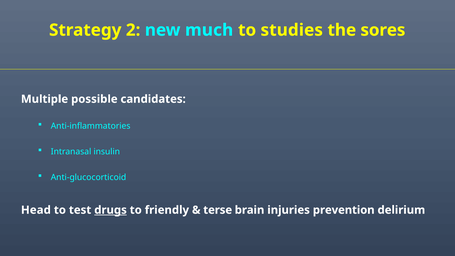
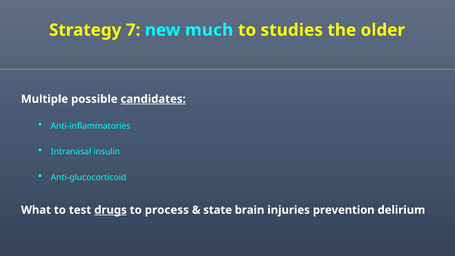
2: 2 -> 7
sores: sores -> older
candidates underline: none -> present
Head: Head -> What
friendly: friendly -> process
terse: terse -> state
